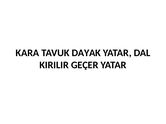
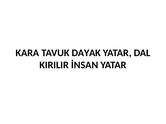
GEÇER: GEÇER -> İNSAN
